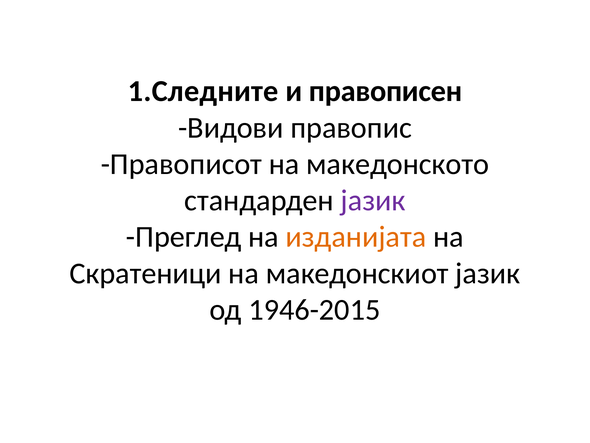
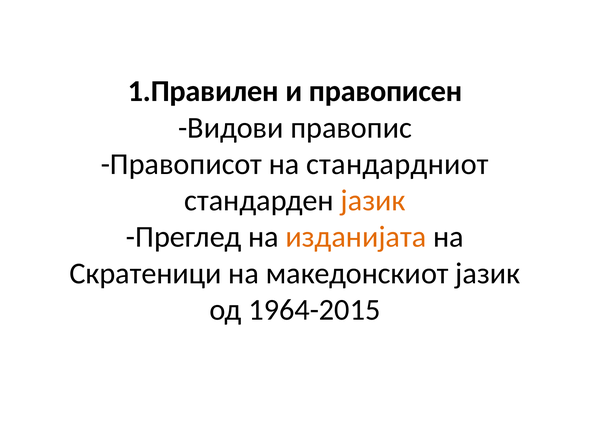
1.Следните: 1.Следните -> 1.Правилен
македонското: македонското -> стандардниот
јазик at (373, 200) colour: purple -> orange
1946-2015: 1946-2015 -> 1964-2015
